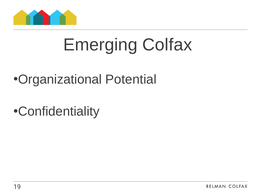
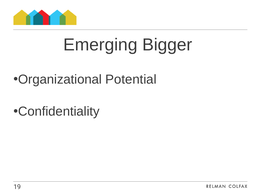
Colfax: Colfax -> Bigger
